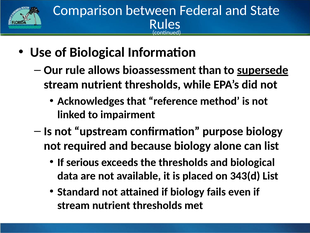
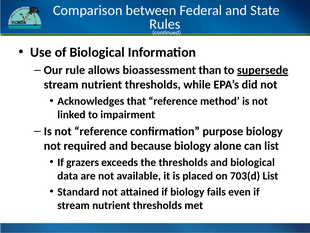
not upstream: upstream -> reference
serious: serious -> grazers
343(d: 343(d -> 703(d
